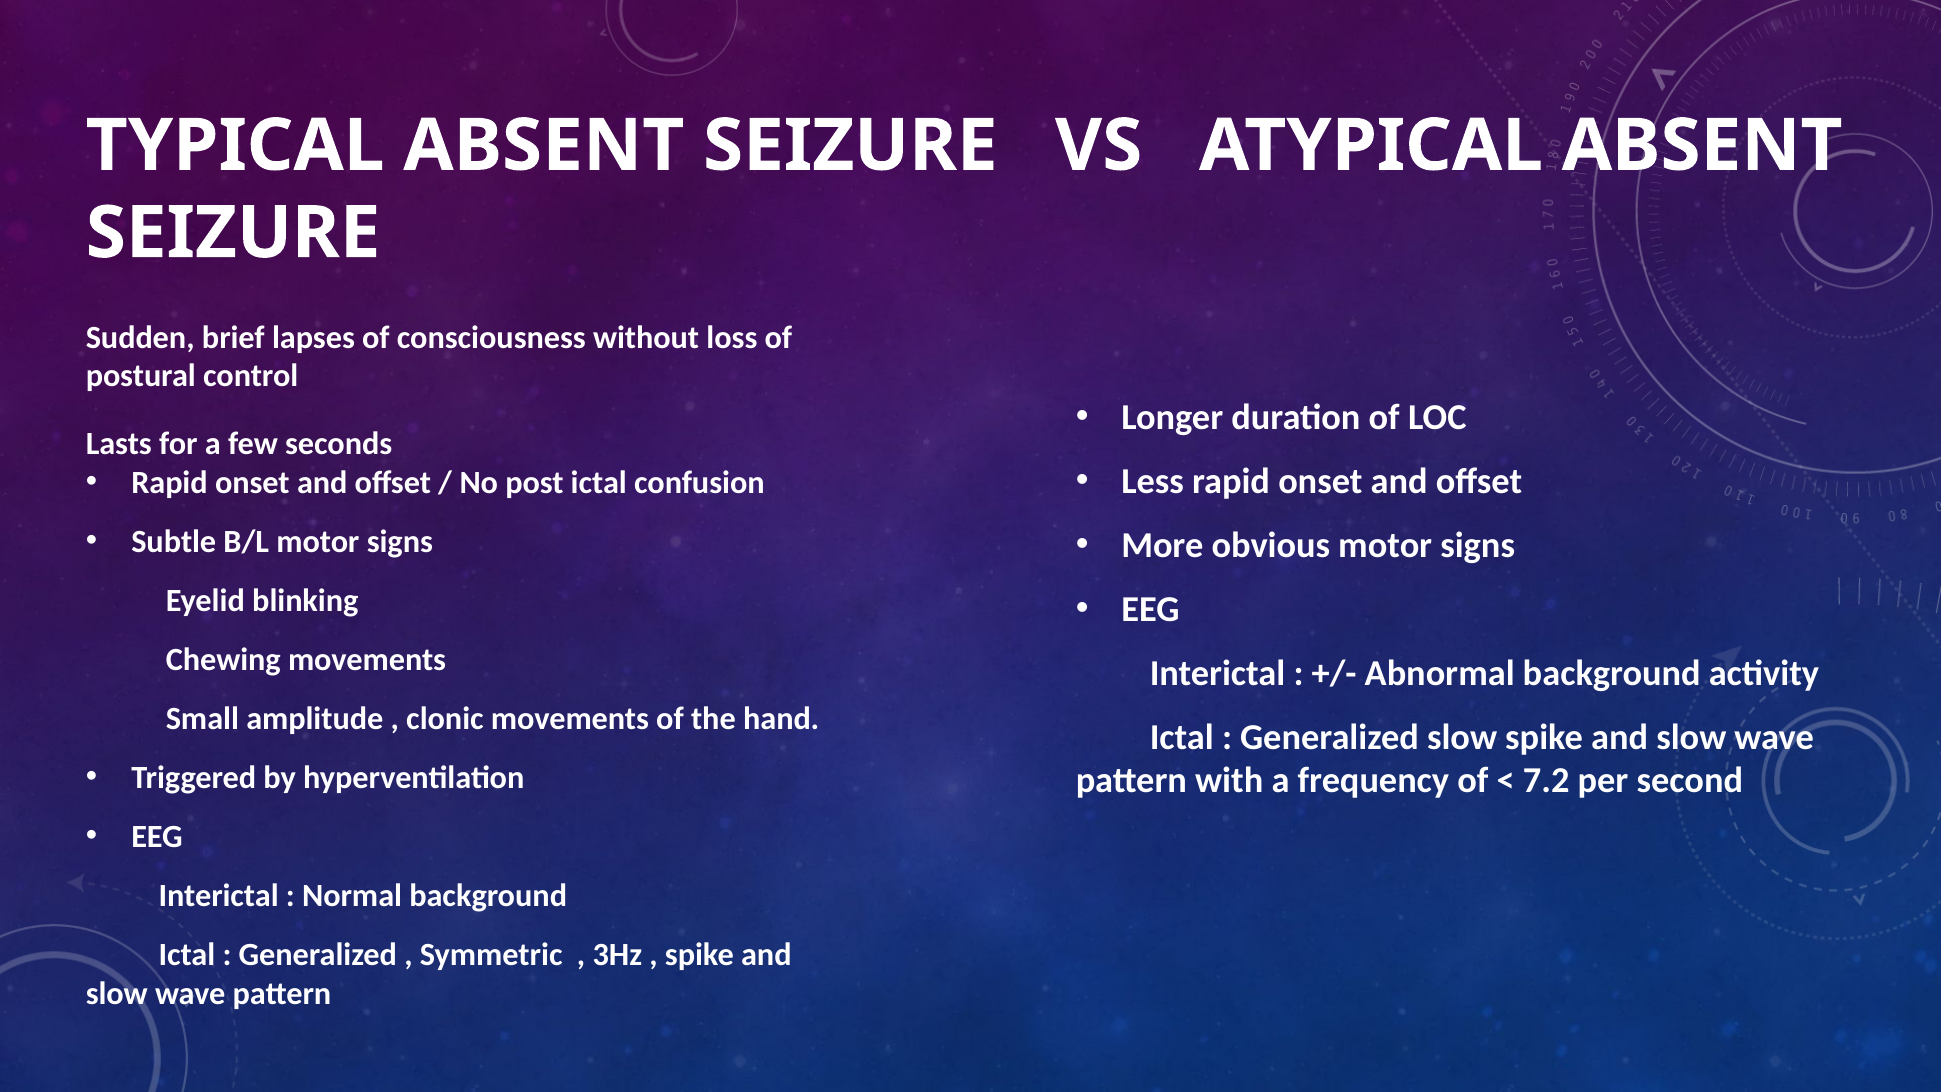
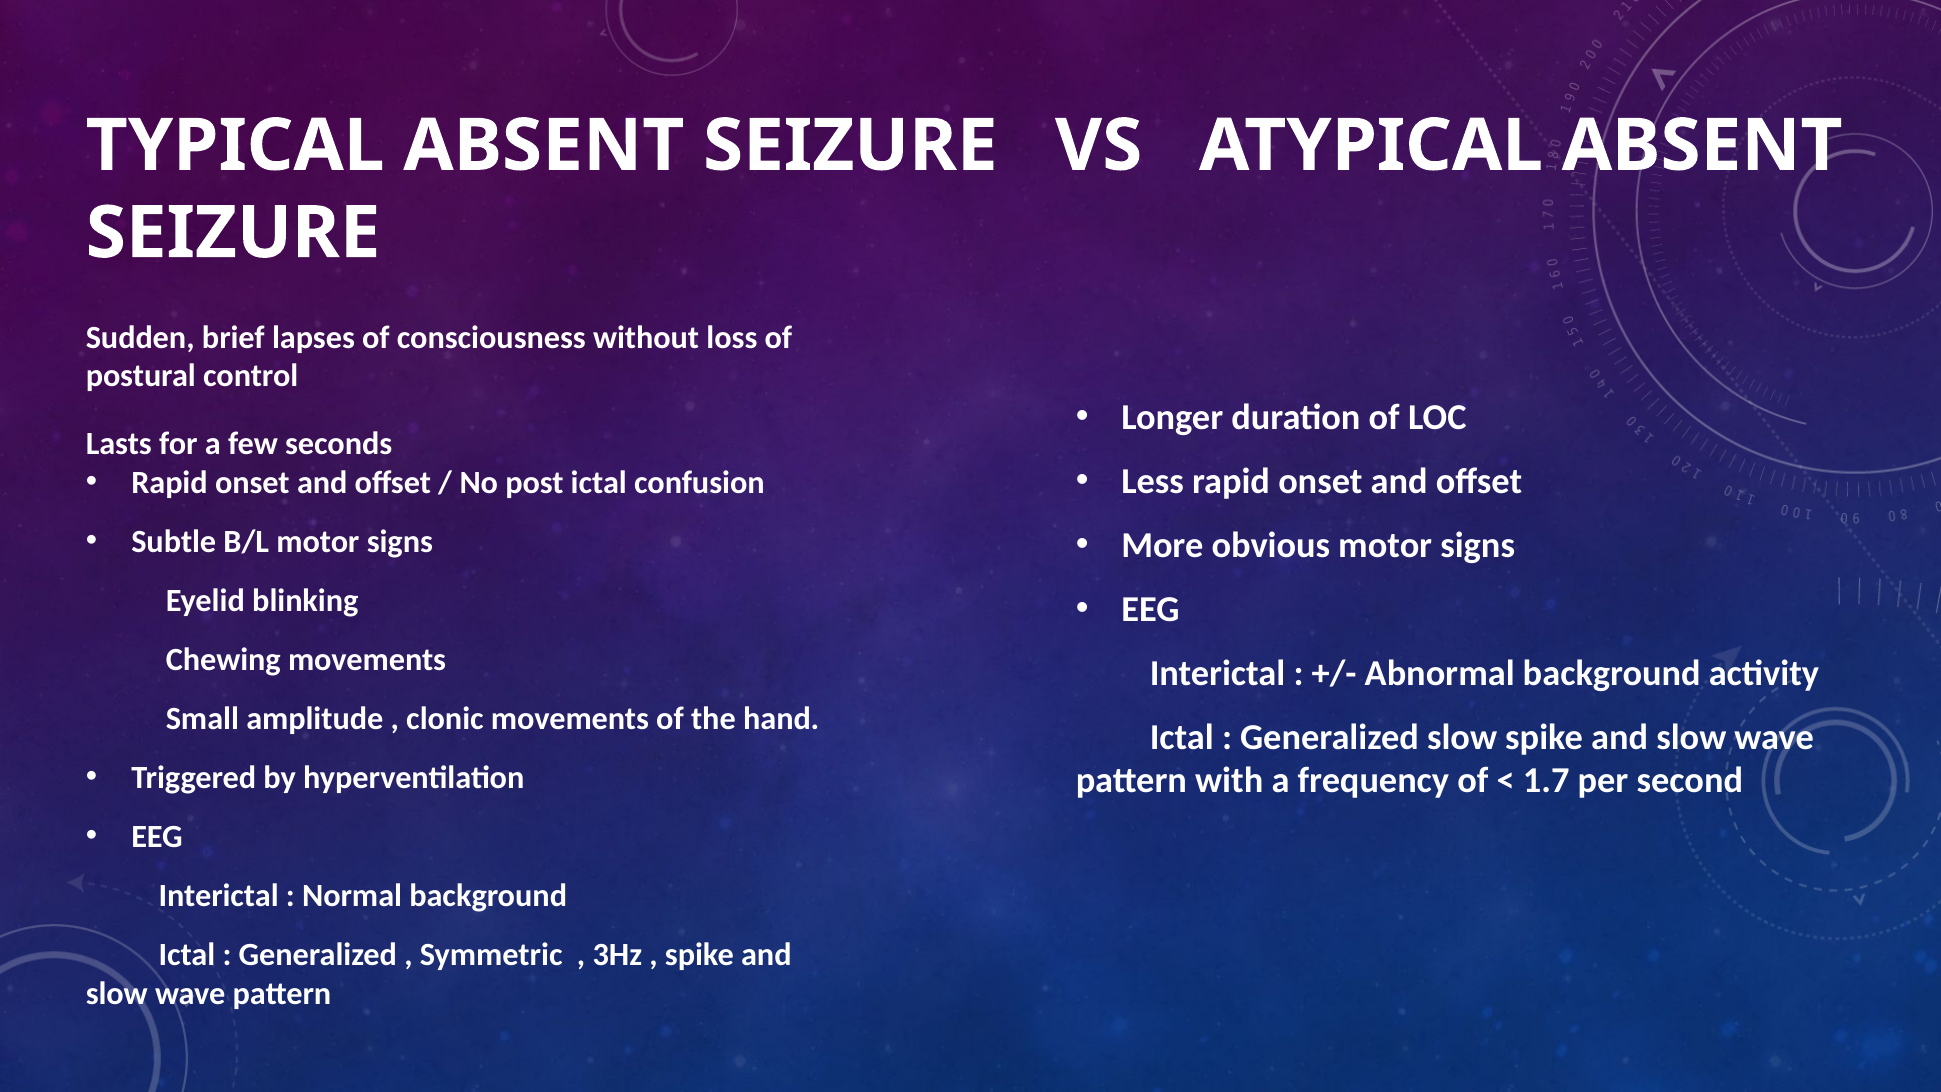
7.2: 7.2 -> 1.7
